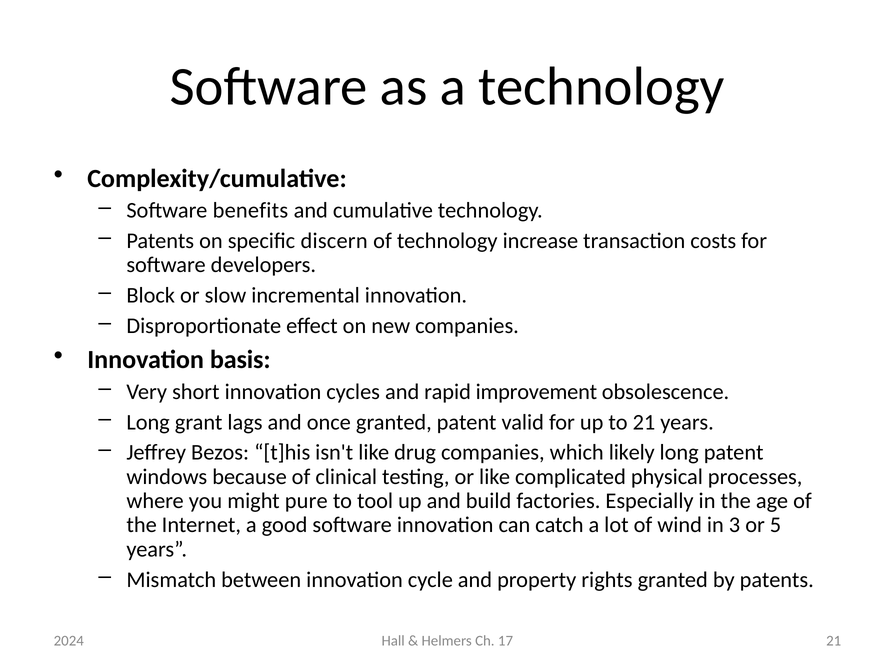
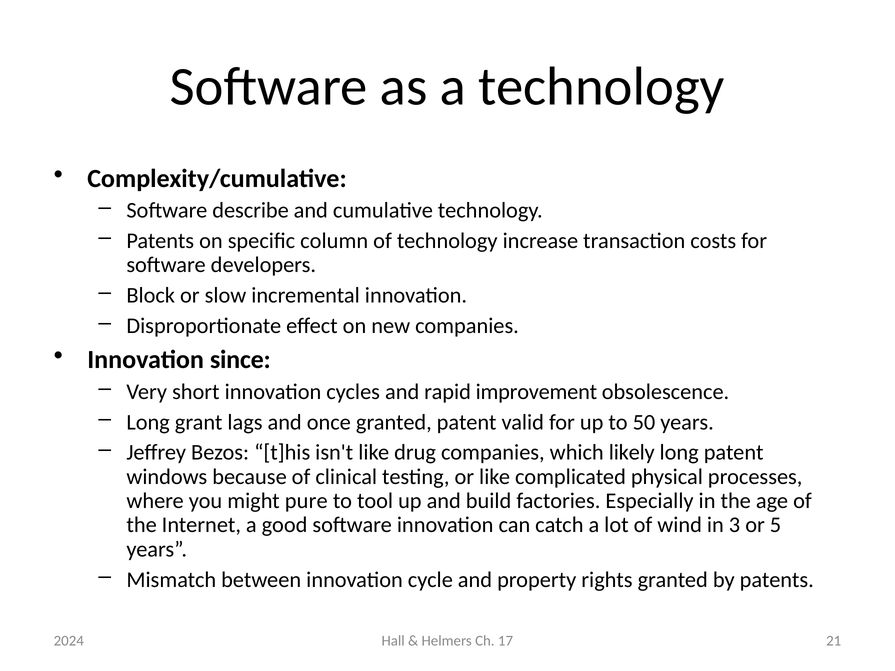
benefits: benefits -> describe
discern: discern -> column
basis: basis -> since
to 21: 21 -> 50
